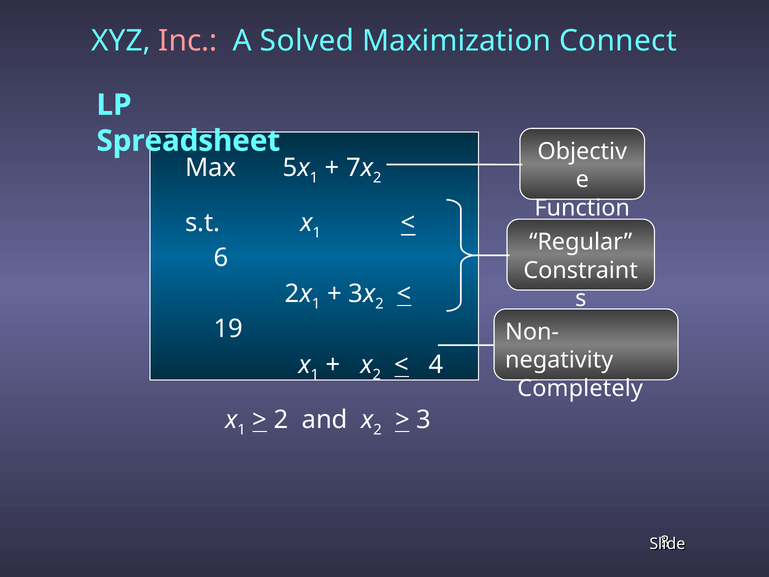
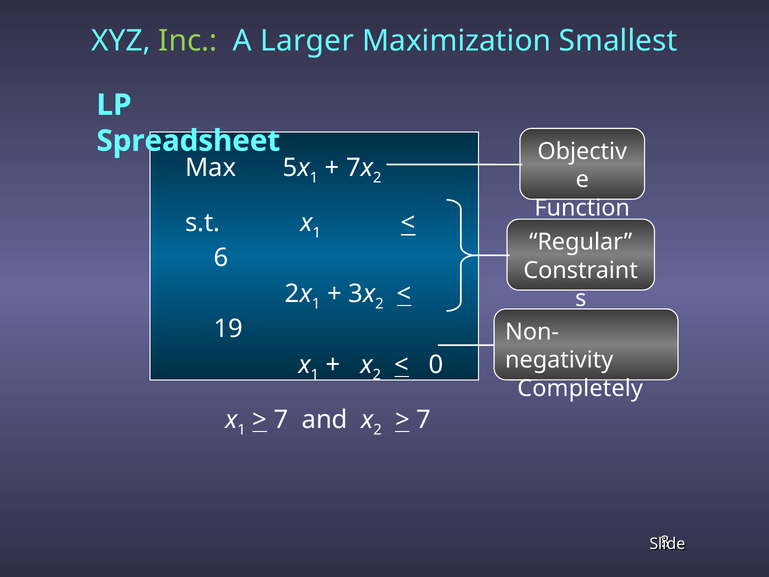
Inc colour: pink -> light green
Solved: Solved -> Larger
Connect: Connect -> Smallest
4: 4 -> 0
2 at (281, 420): 2 -> 7
3 at (424, 420): 3 -> 7
